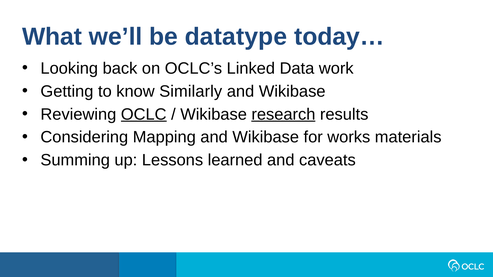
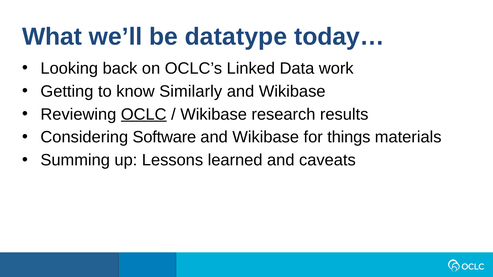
research underline: present -> none
Mapping: Mapping -> Software
works: works -> things
